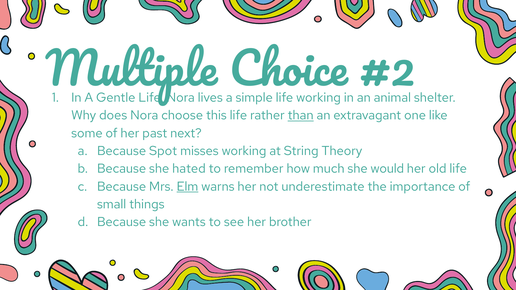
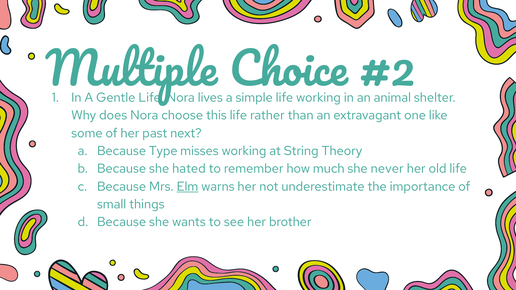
than underline: present -> none
Spot: Spot -> Type
would: would -> never
